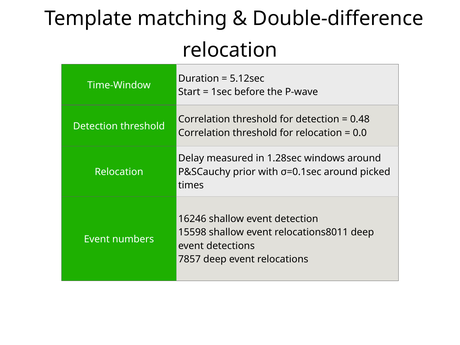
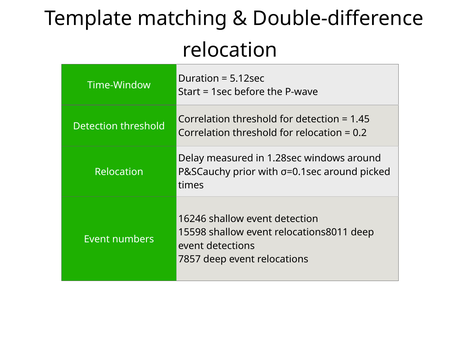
0.48: 0.48 -> 1.45
0.0: 0.0 -> 0.2
